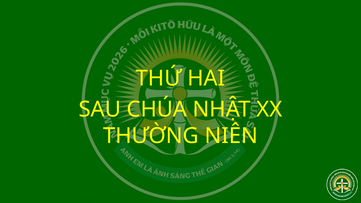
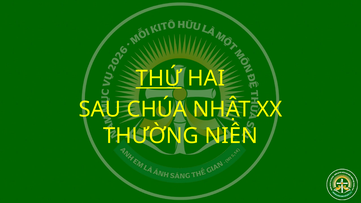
THỨ underline: none -> present
